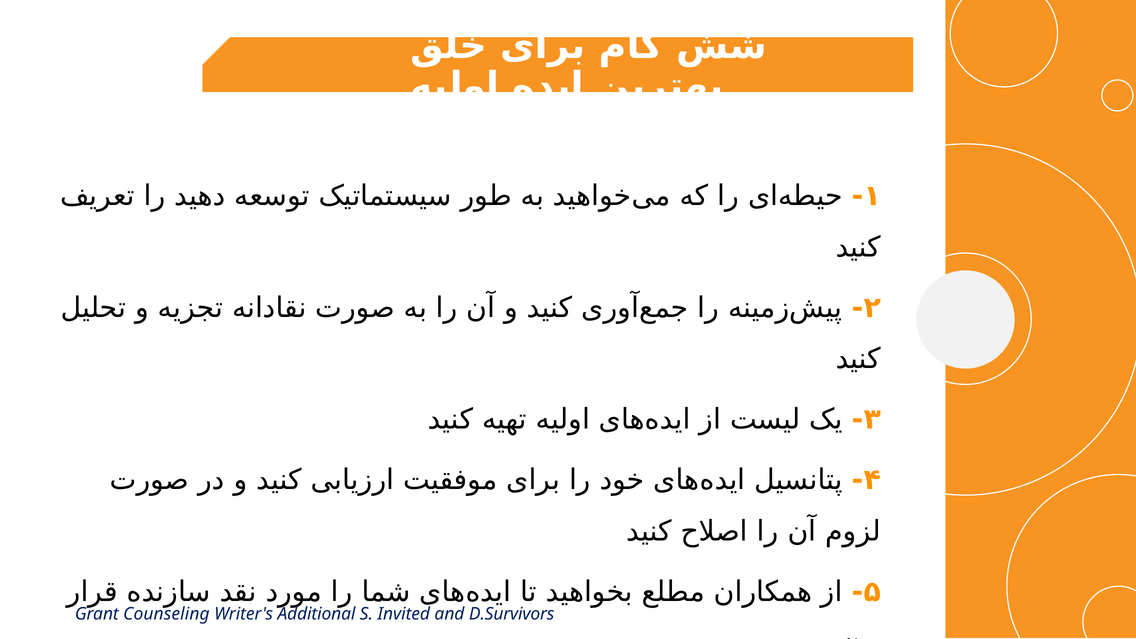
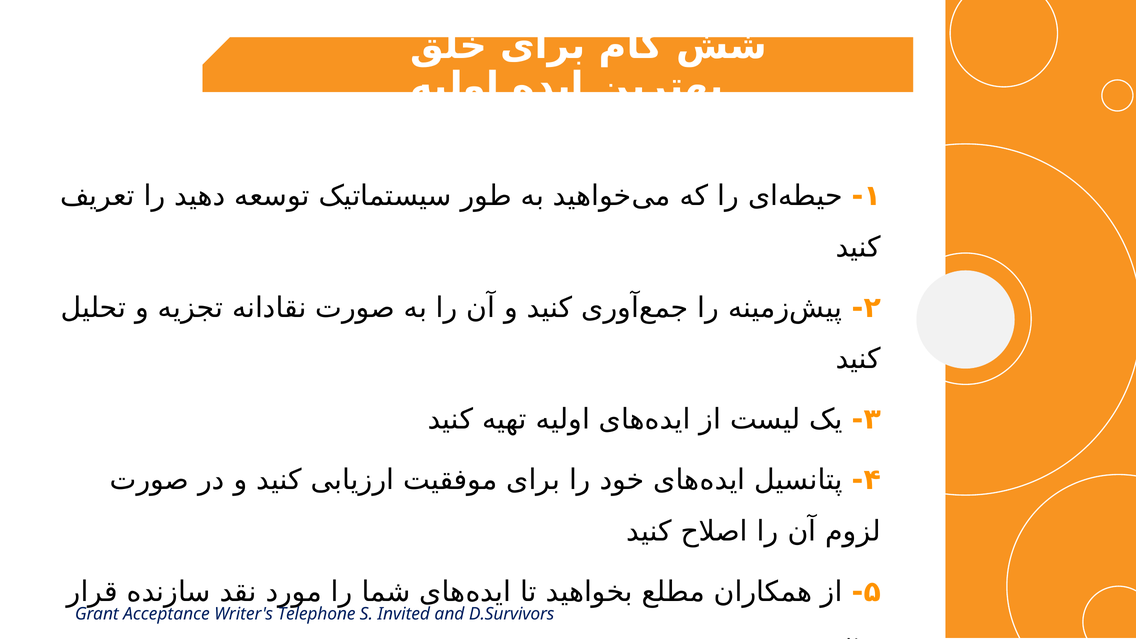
Counseling: Counseling -> Acceptance
Additional: Additional -> Telephone
